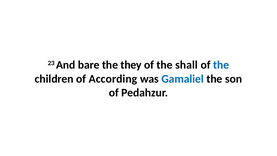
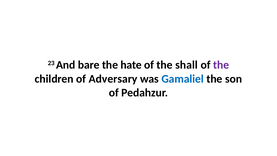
they: they -> hate
the at (221, 65) colour: blue -> purple
According: According -> Adversary
